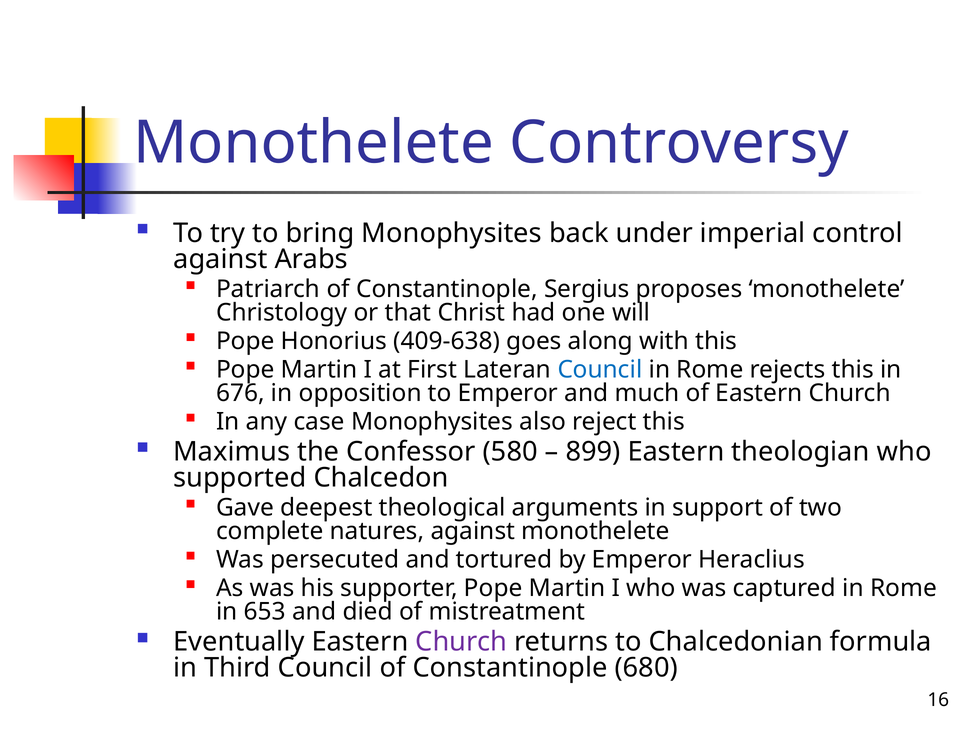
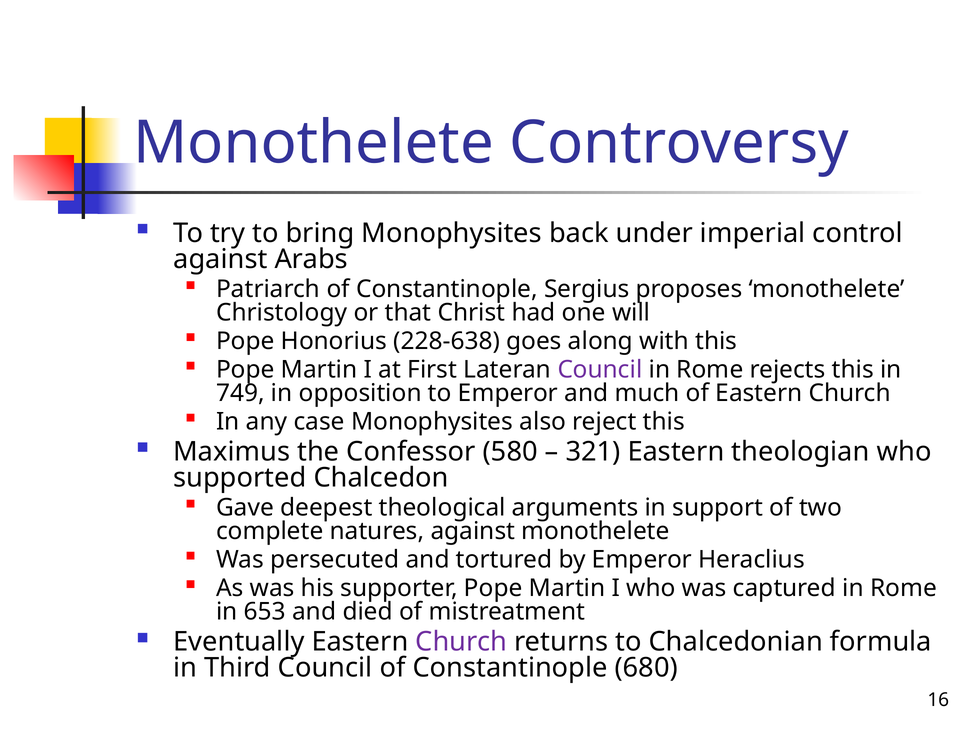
409-638: 409-638 -> 228-638
Council at (600, 370) colour: blue -> purple
676: 676 -> 749
899: 899 -> 321
